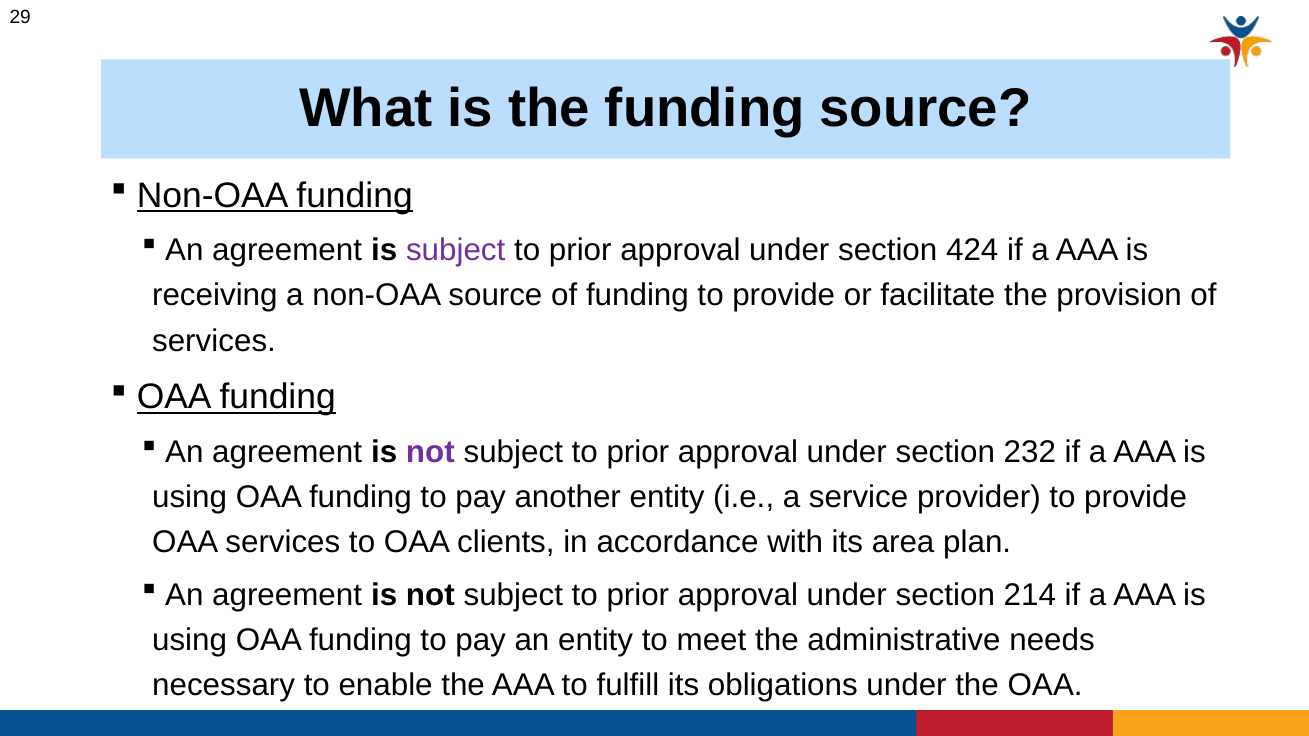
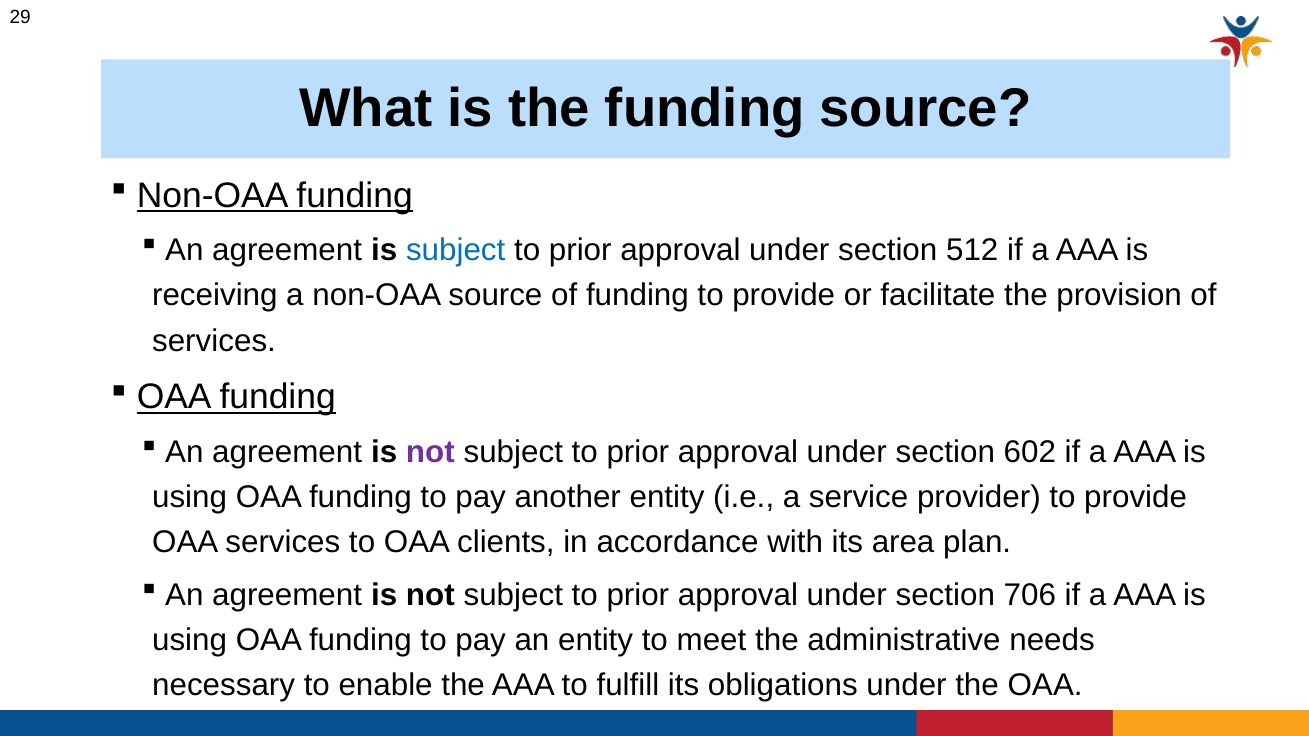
subject at (456, 251) colour: purple -> blue
424: 424 -> 512
232: 232 -> 602
214: 214 -> 706
